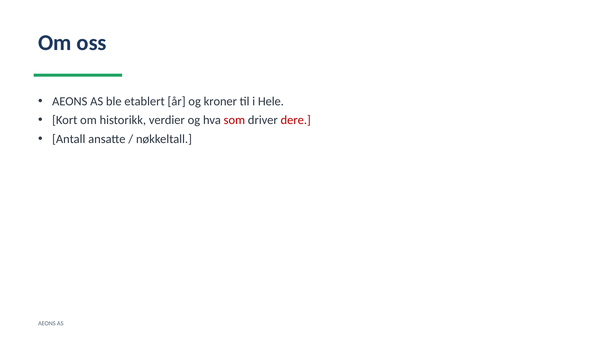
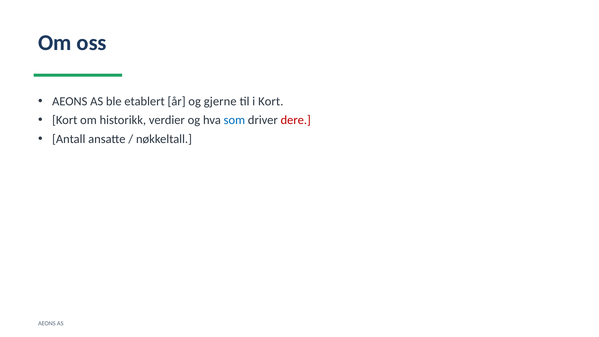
kroner: kroner -> gjerne
i Hele: Hele -> Kort
som colour: red -> blue
